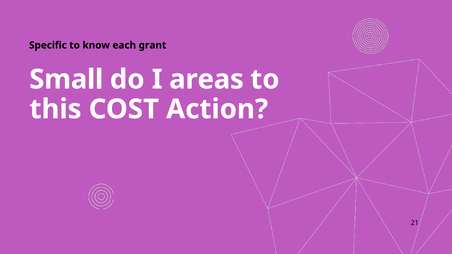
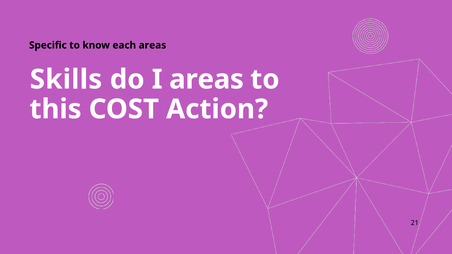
each grant: grant -> areas
Small: Small -> Skills
